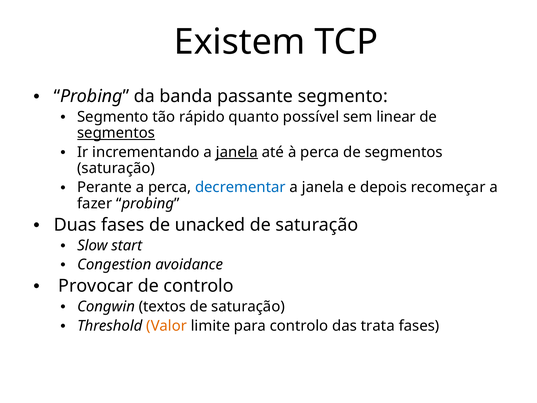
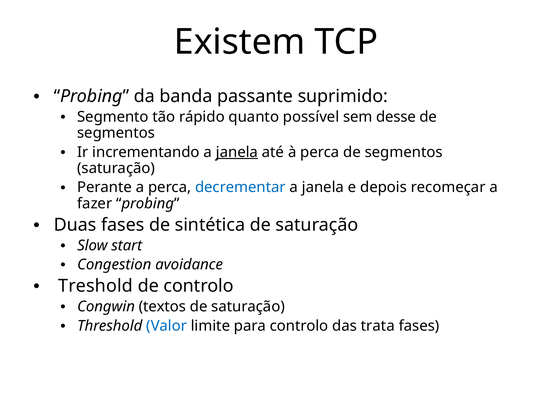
passante segmento: segmento -> suprimido
linear: linear -> desse
segmentos at (116, 133) underline: present -> none
unacked: unacked -> sintética
Provocar: Provocar -> Treshold
Valor colour: orange -> blue
